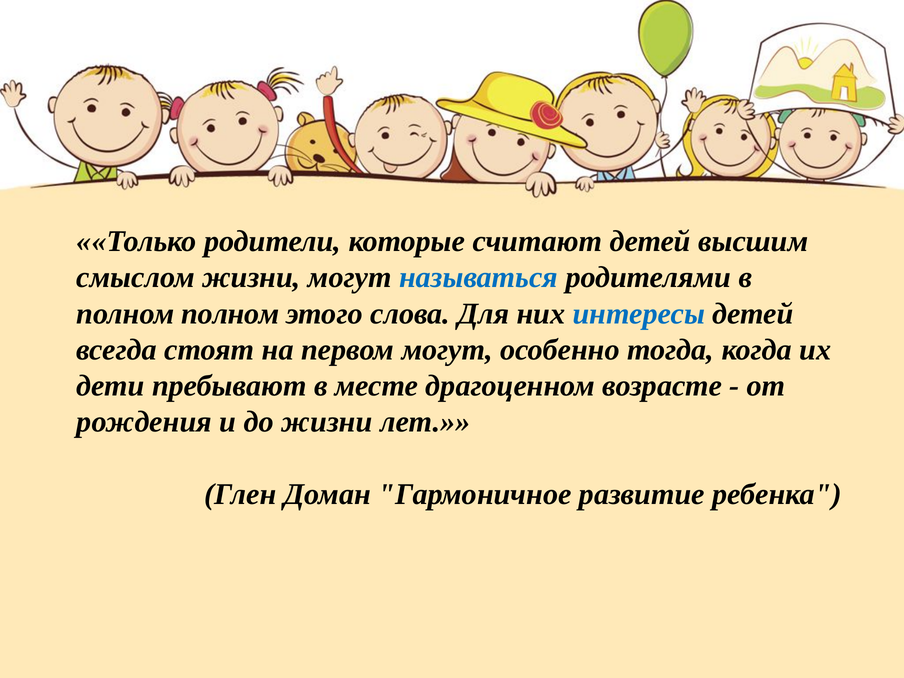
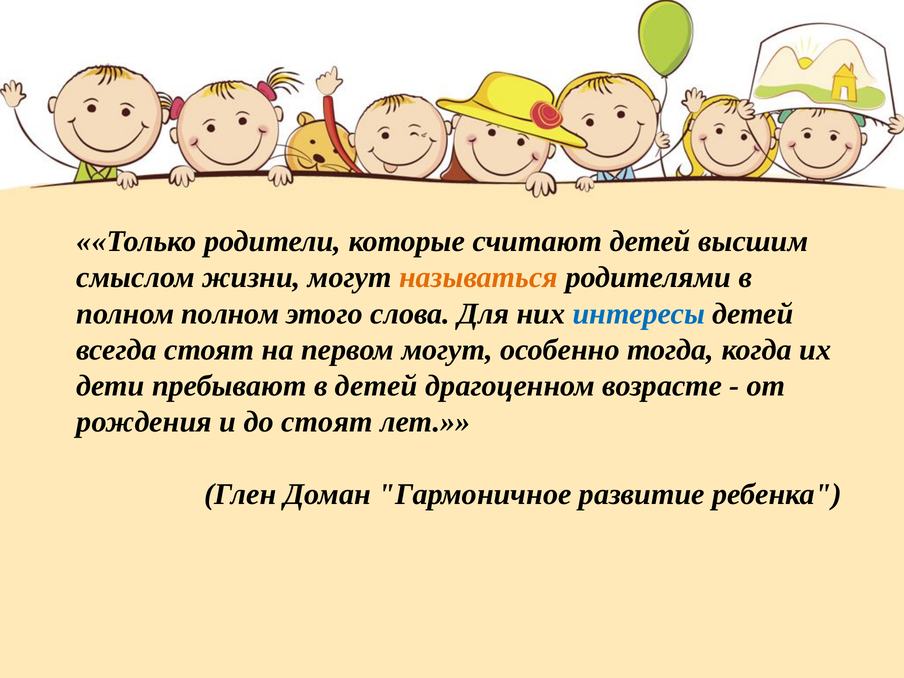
называться colour: blue -> orange
в месте: месте -> детей
до жизни: жизни -> стоят
